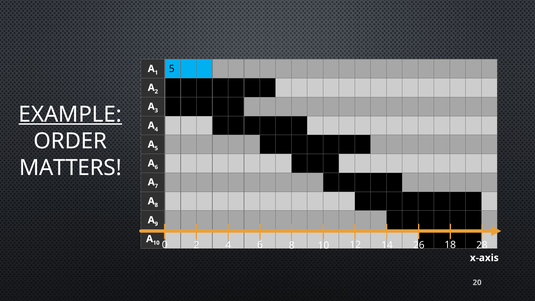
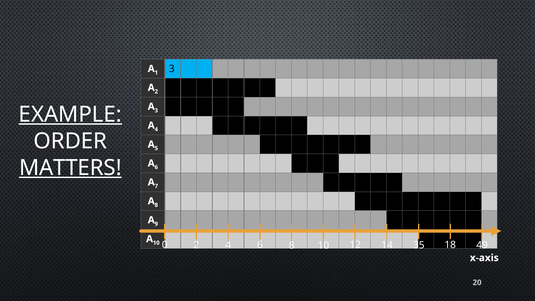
1 5: 5 -> 3
MATTERS underline: none -> present
26: 26 -> 35
28: 28 -> 49
